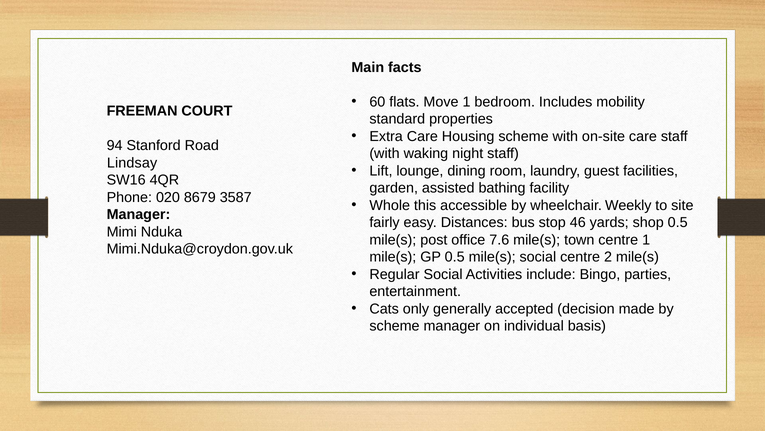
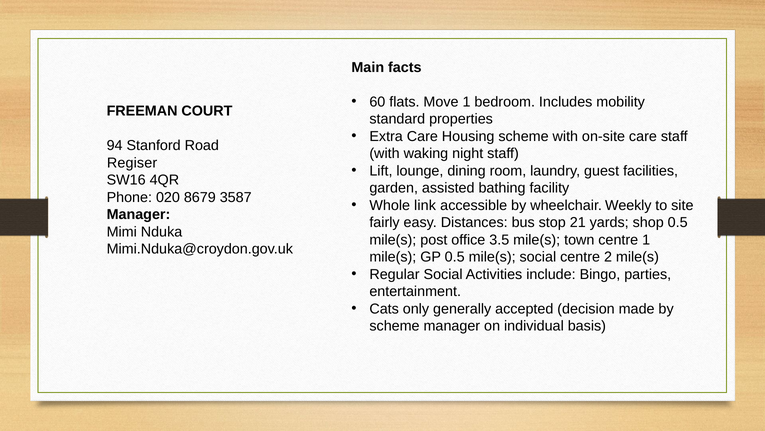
Lindsay: Lindsay -> Regiser
this: this -> link
46: 46 -> 21
7.6: 7.6 -> 3.5
